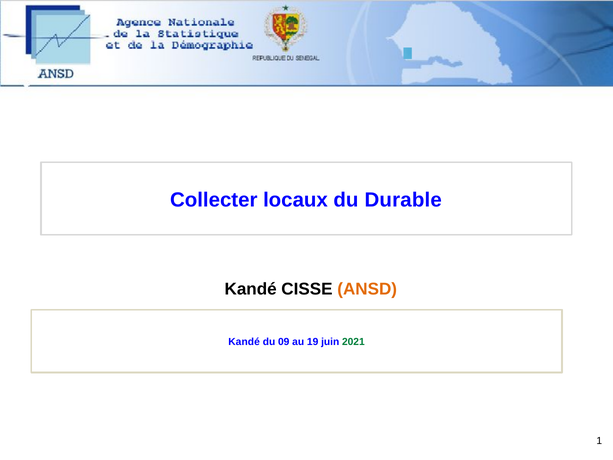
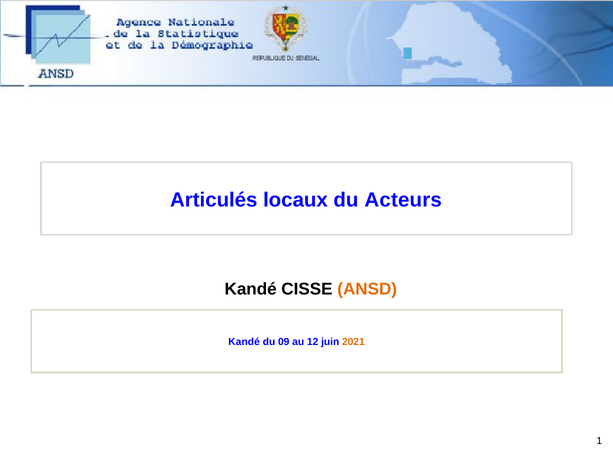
Collecter: Collecter -> Articulés
Durable: Durable -> Acteurs
19: 19 -> 12
2021 colour: green -> orange
